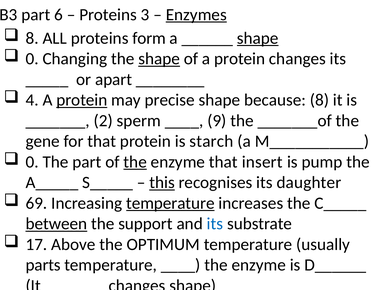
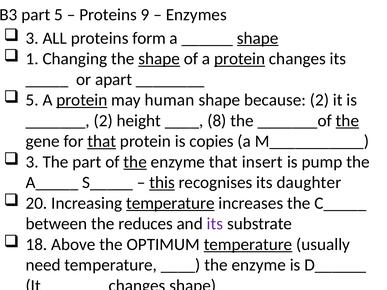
part 6: 6 -> 5
3: 3 -> 9
Enzymes underline: present -> none
8 at (32, 38): 8 -> 3
0 at (32, 59): 0 -> 1
protein at (240, 59) underline: none -> present
4 at (32, 100): 4 -> 5
precise: precise -> human
because 8: 8 -> 2
sperm: sperm -> height
9: 9 -> 8
the at (347, 121) underline: none -> present
that at (102, 141) underline: none -> present
starch: starch -> copies
0 at (32, 162): 0 -> 3
69: 69 -> 20
between underline: present -> none
support: support -> reduces
its at (215, 224) colour: blue -> purple
17: 17 -> 18
temperature at (248, 245) underline: none -> present
parts: parts -> need
